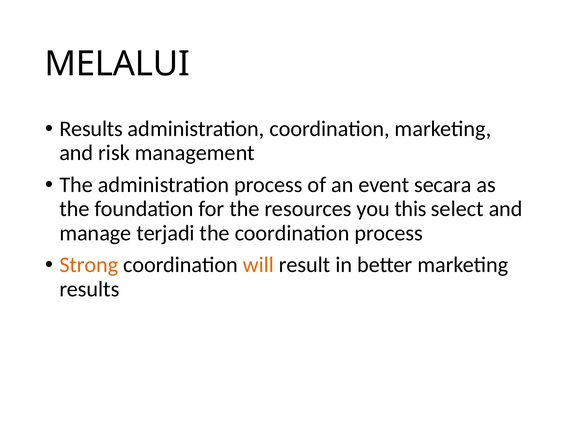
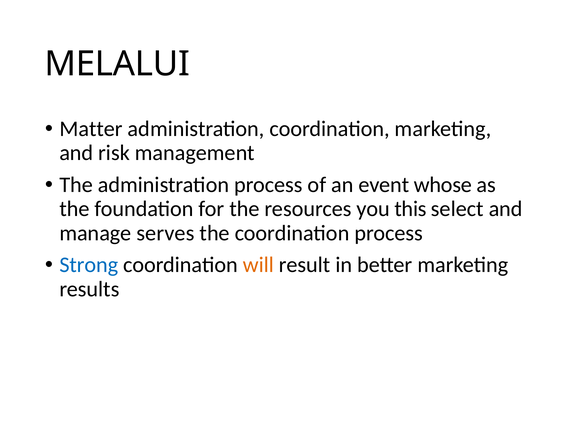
Results at (91, 129): Results -> Matter
secara: secara -> whose
terjadi: terjadi -> serves
Strong colour: orange -> blue
